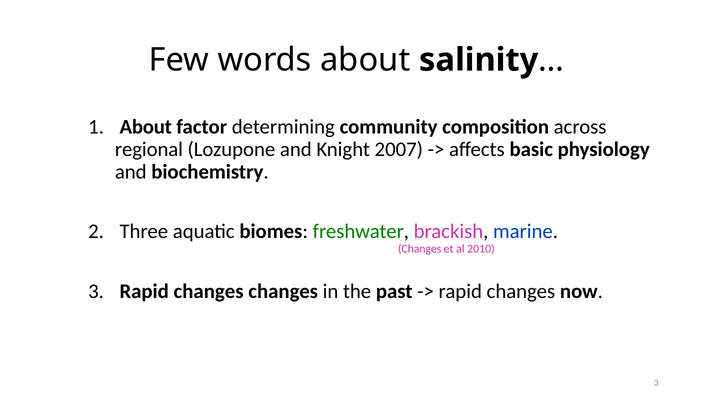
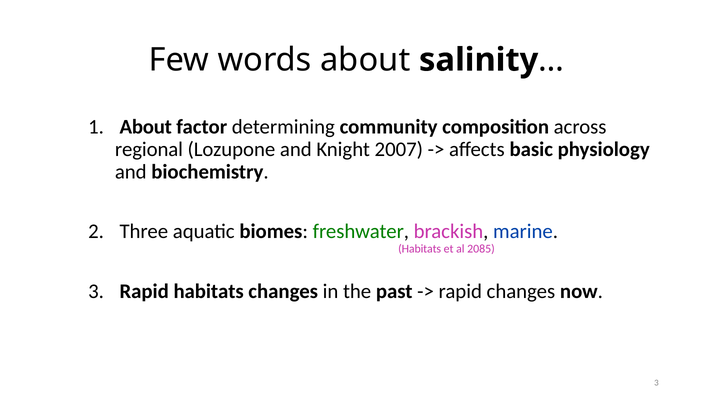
Changes at (420, 249): Changes -> Habitats
2010: 2010 -> 2085
3 Rapid changes: changes -> habitats
